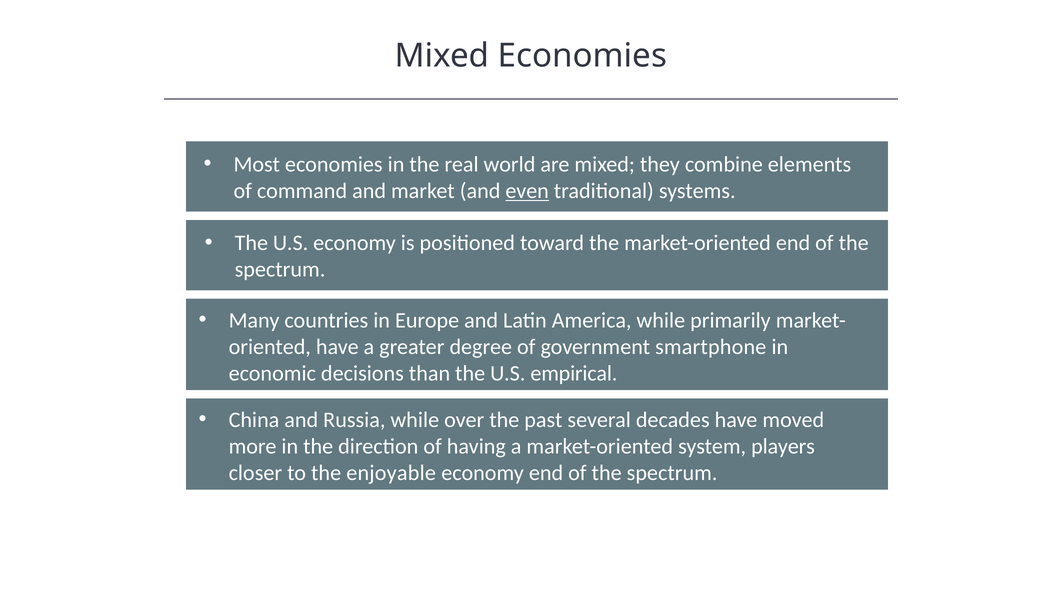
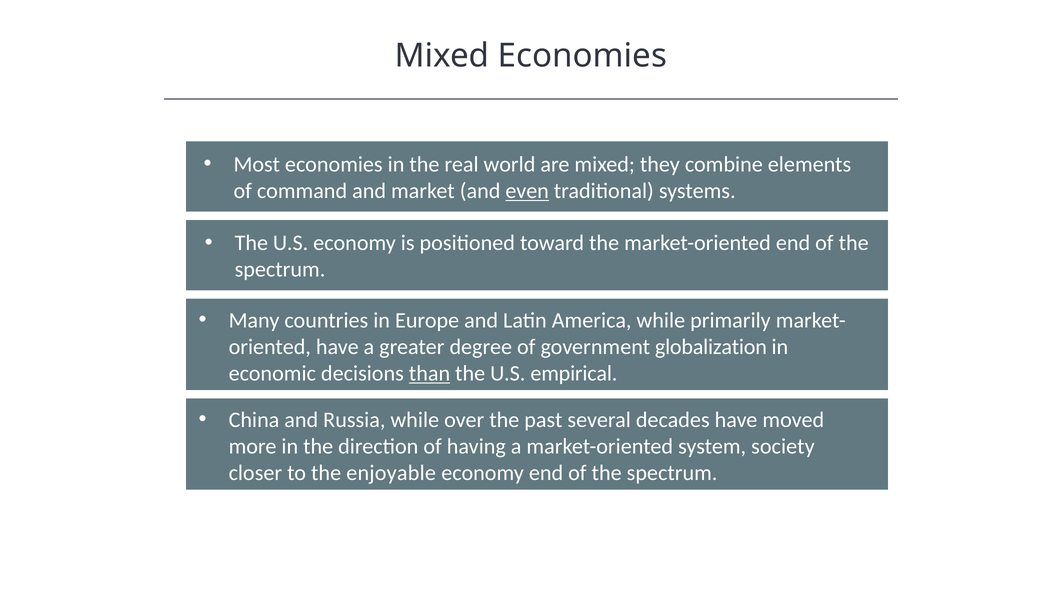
smartphone: smartphone -> globalization
than underline: none -> present
players: players -> society
